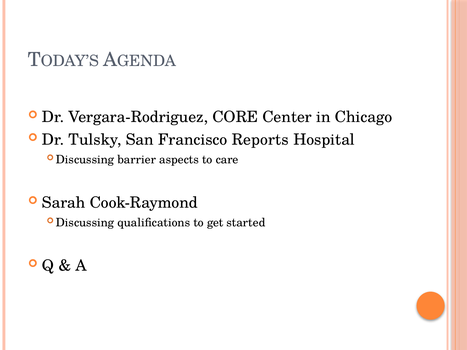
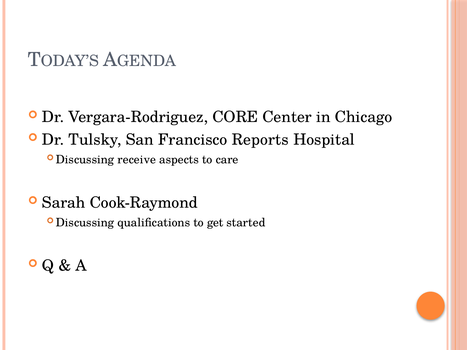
barrier: barrier -> receive
